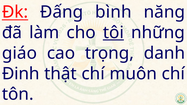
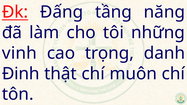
bình: bình -> tầng
tôi underline: present -> none
giáo: giáo -> vinh
